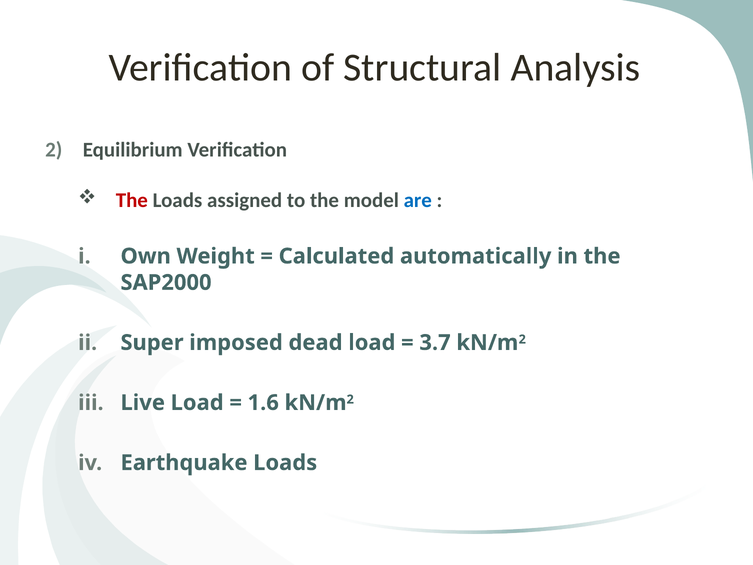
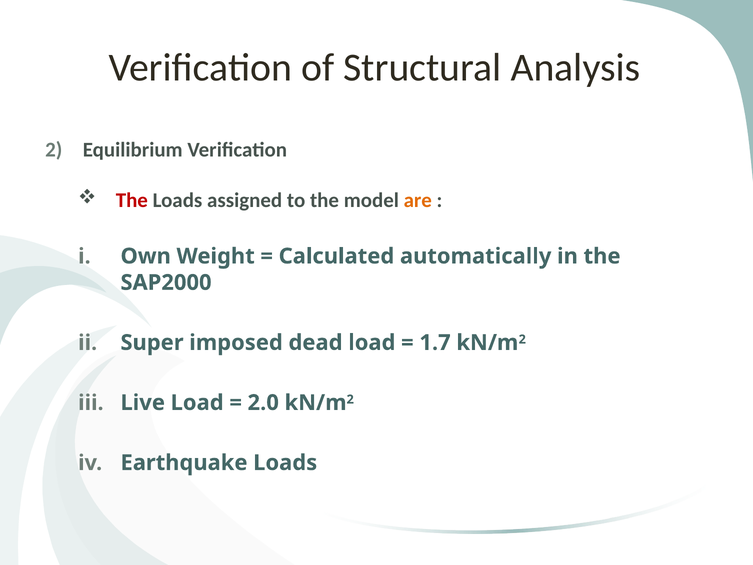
are colour: blue -> orange
3.7: 3.7 -> 1.7
1.6: 1.6 -> 2.0
